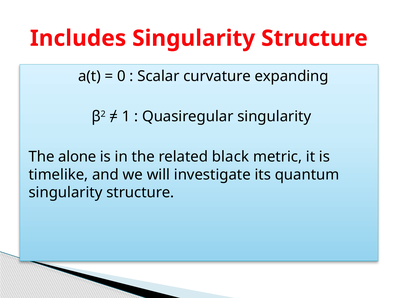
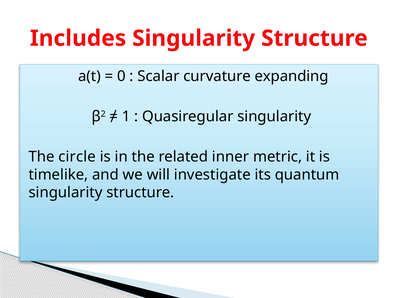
alone: alone -> circle
black: black -> inner
